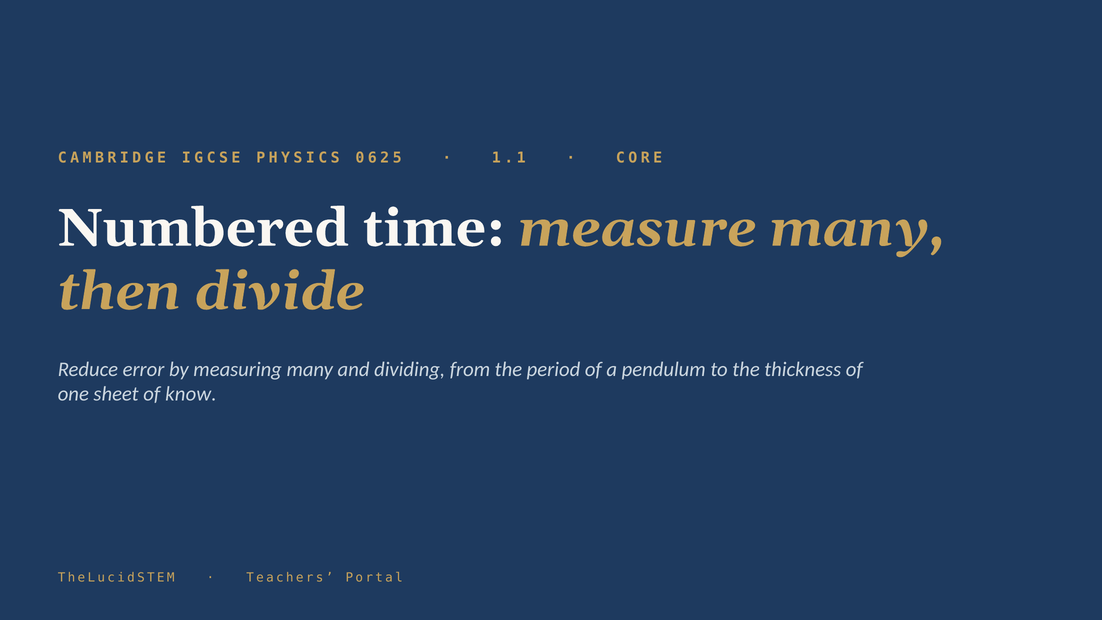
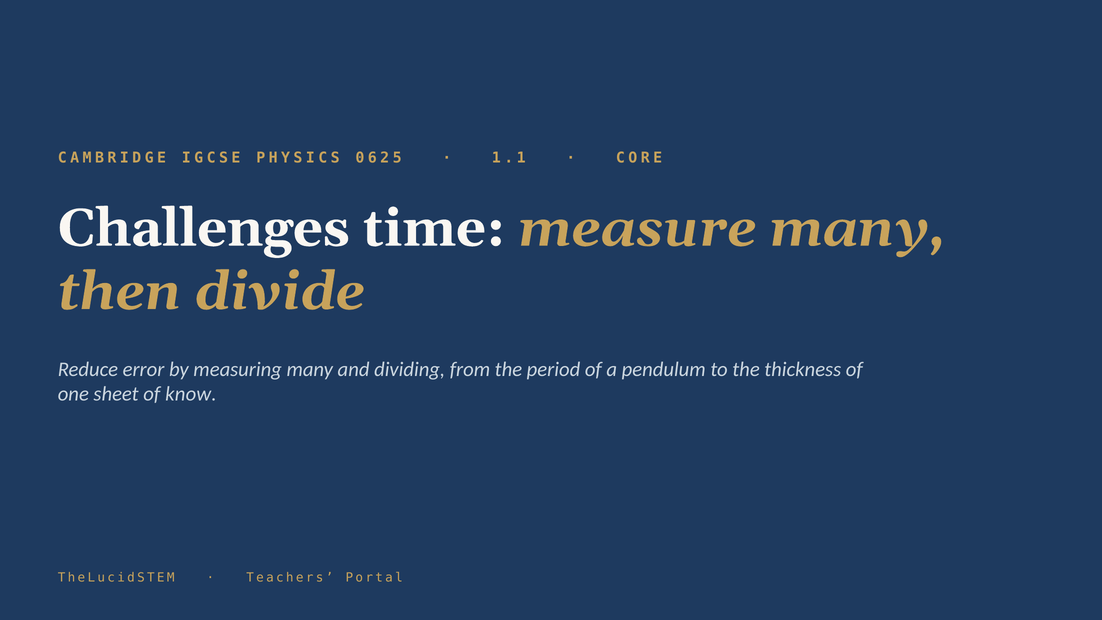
Numbered: Numbered -> Challenges
